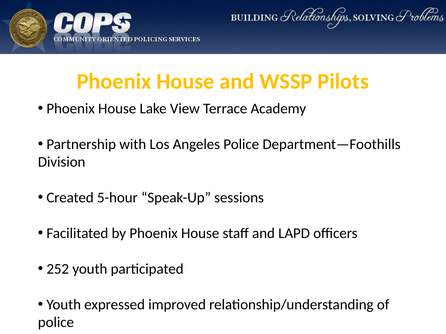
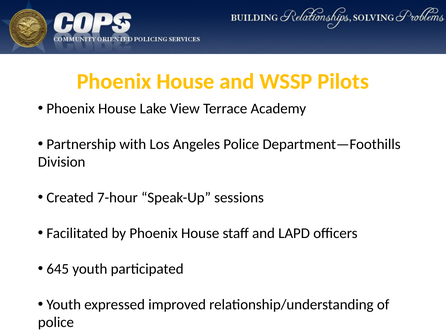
5-hour: 5-hour -> 7-hour
252: 252 -> 645
